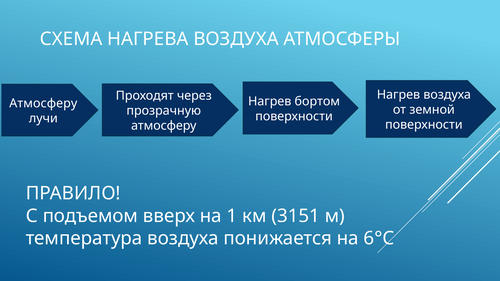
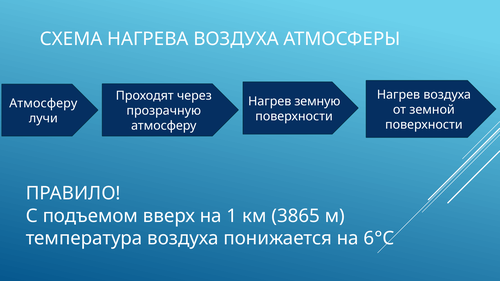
бортом: бортом -> земную
3151: 3151 -> 3865
